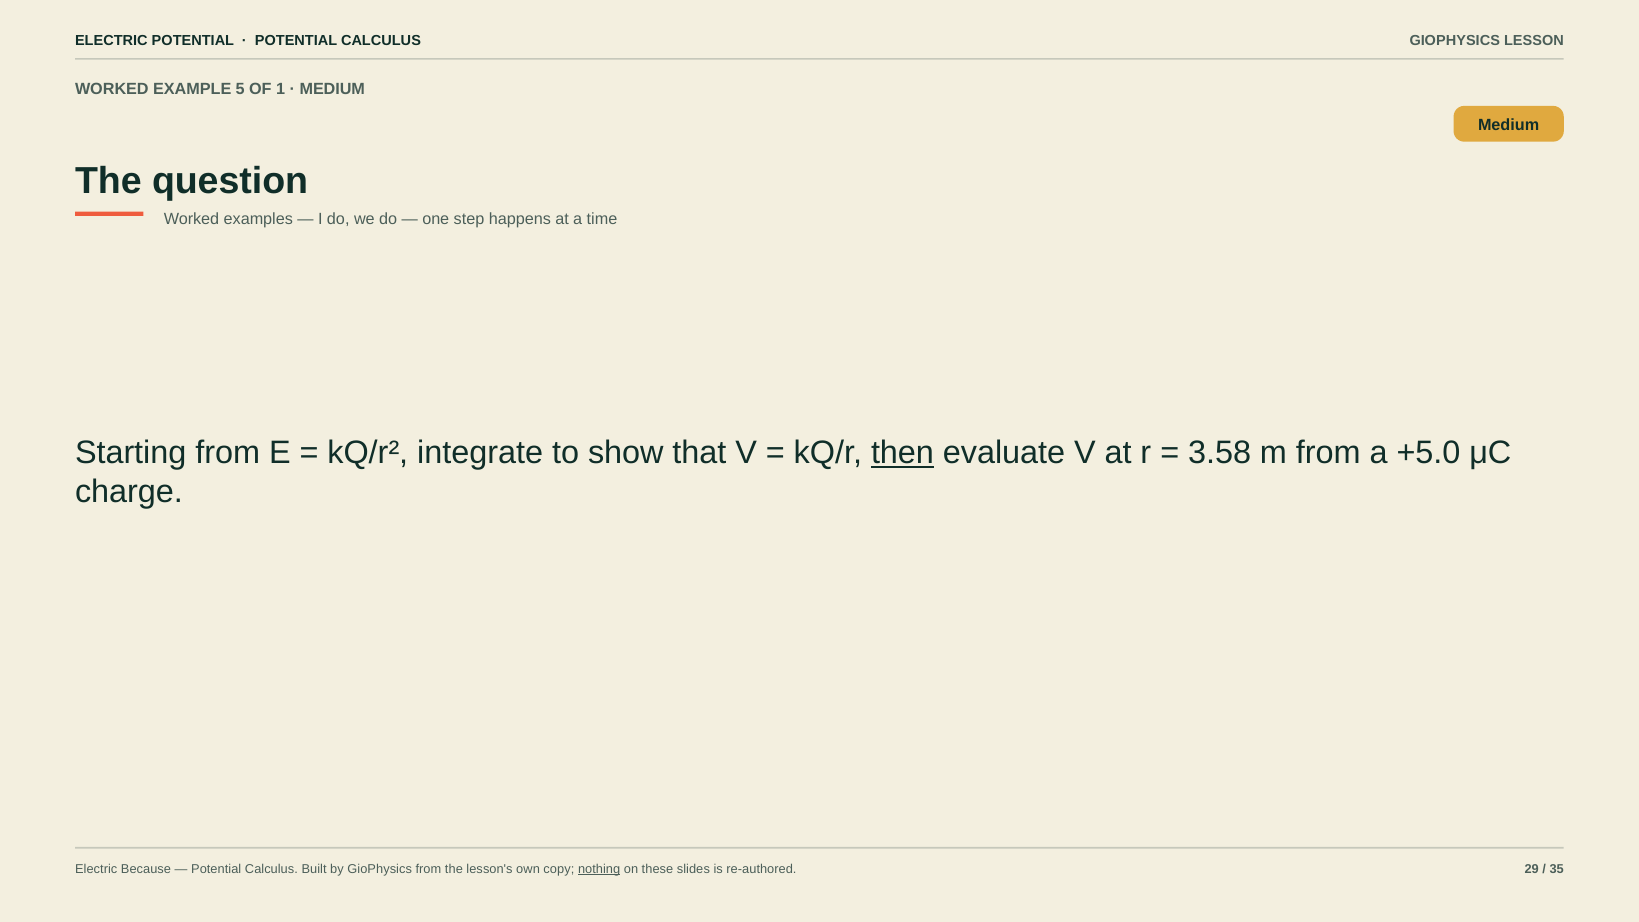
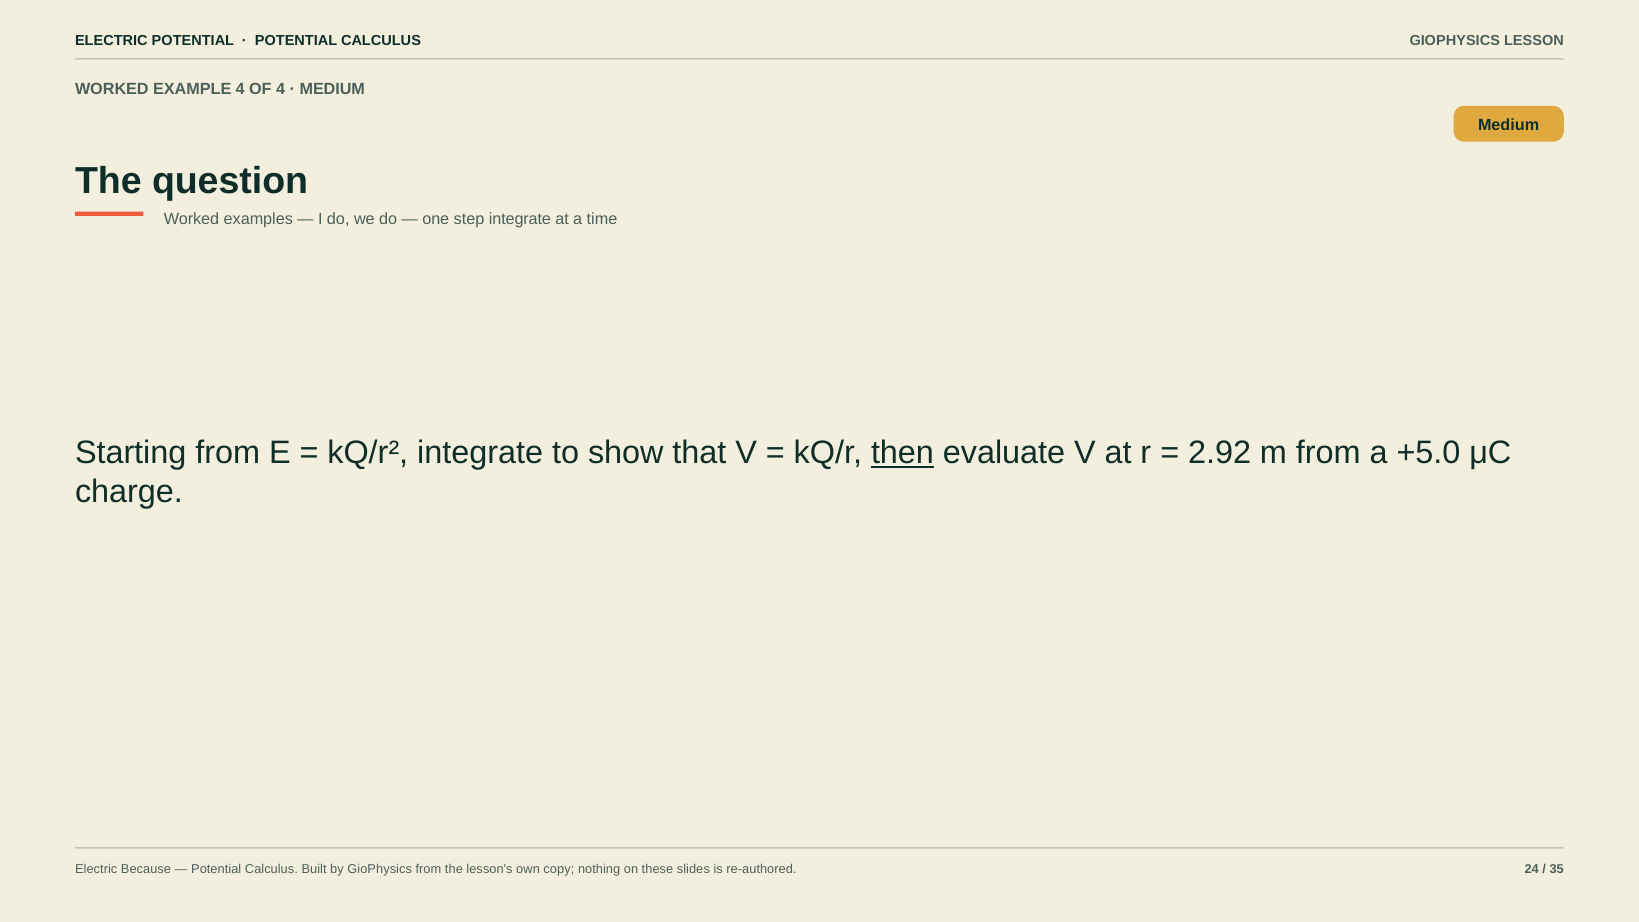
EXAMPLE 5: 5 -> 4
OF 1: 1 -> 4
step happens: happens -> integrate
3.58: 3.58 -> 2.92
nothing underline: present -> none
29: 29 -> 24
